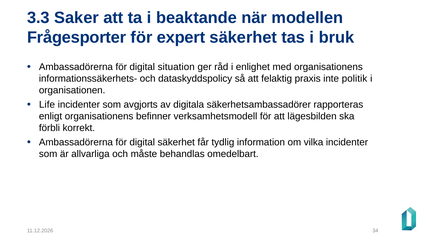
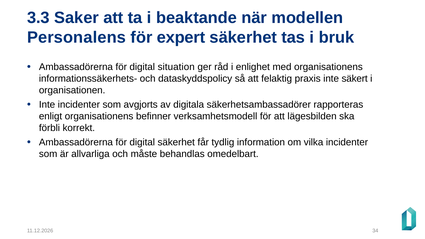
Frågesporter: Frågesporter -> Personalens
politik: politik -> säkert
Life at (47, 105): Life -> Inte
